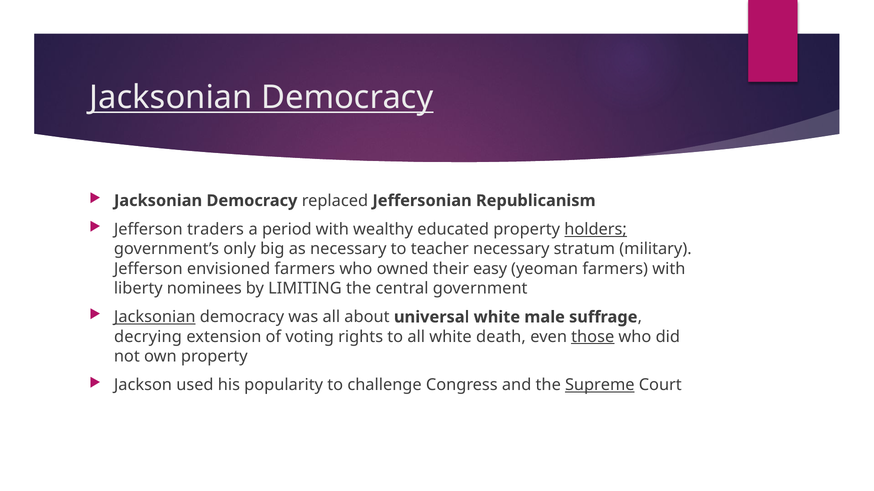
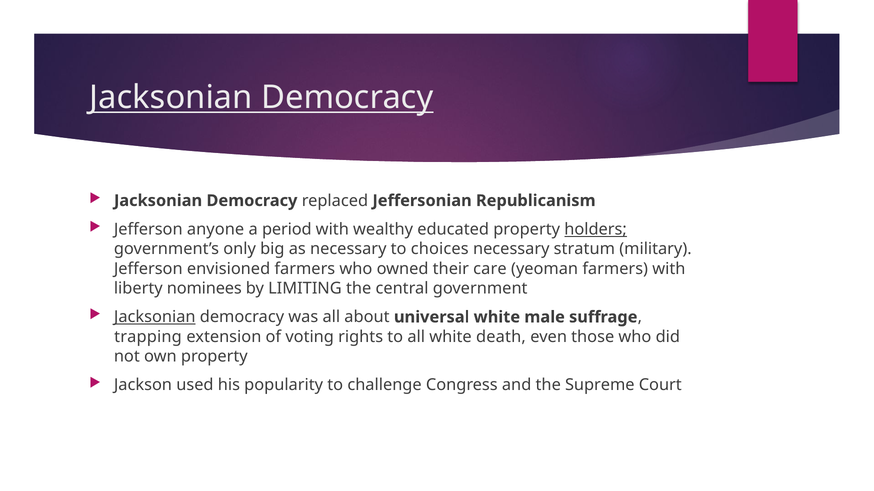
traders: traders -> anyone
teacher: teacher -> choices
easy: easy -> care
decrying: decrying -> trapping
those underline: present -> none
Supreme underline: present -> none
